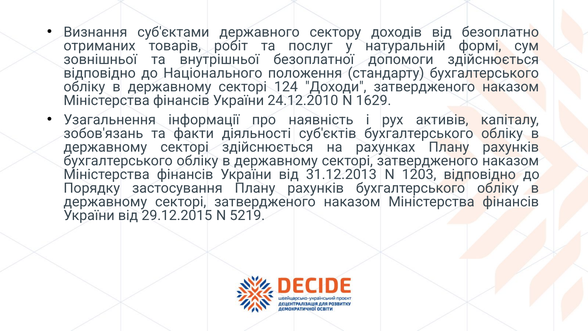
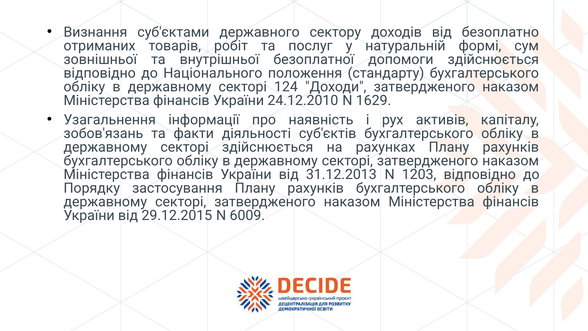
5219: 5219 -> 6009
